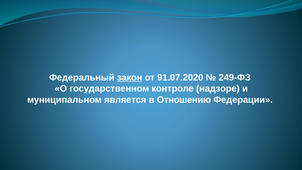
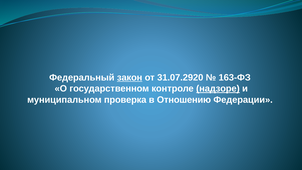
91.07.2020: 91.07.2020 -> 31.07.2920
249-ФЗ: 249-ФЗ -> 163-ФЗ
надзоре underline: none -> present
является: является -> проверка
